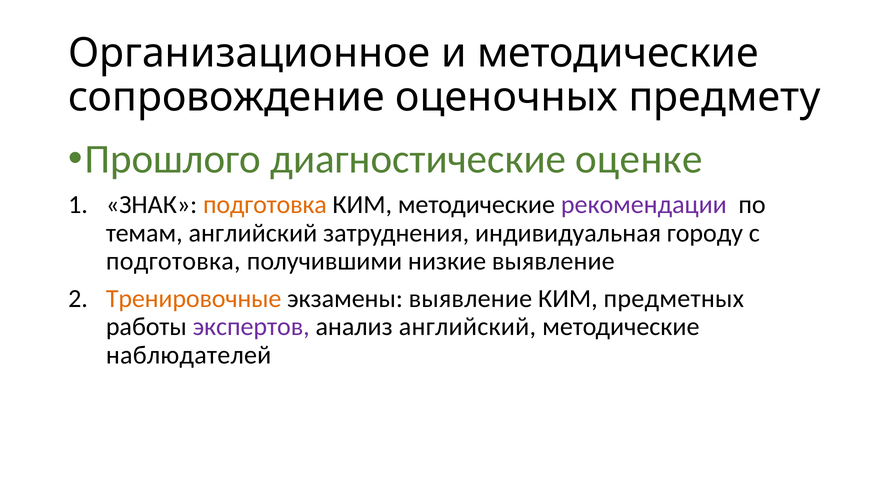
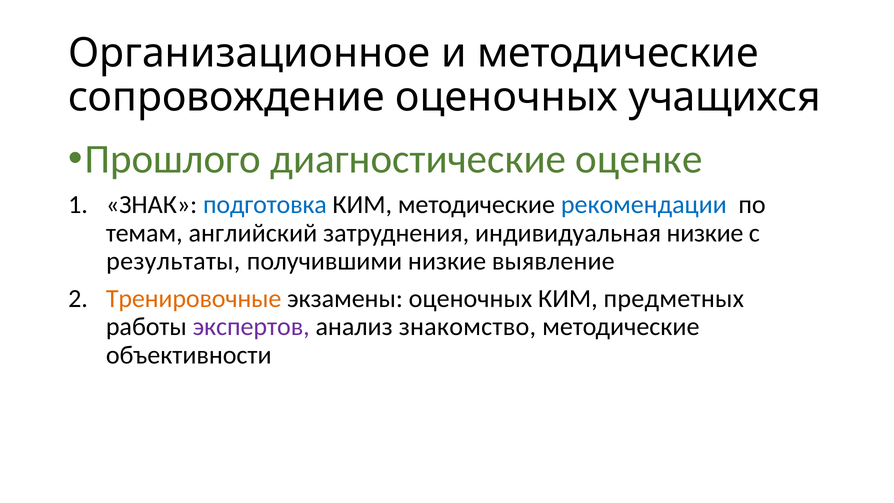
предмету: предмету -> учащихся
подготовка at (265, 205) colour: orange -> blue
рекомендации colour: purple -> blue
индивидуальная городу: городу -> низкие
подготовка at (173, 261): подготовка -> результаты
экзамены выявление: выявление -> оценочных
анализ английский: английский -> знакомство
наблюдателей: наблюдателей -> объективности
